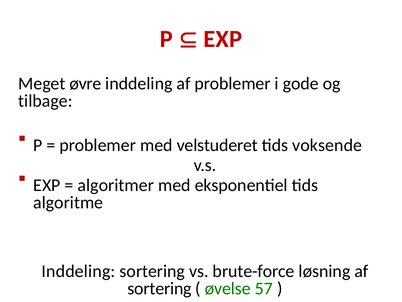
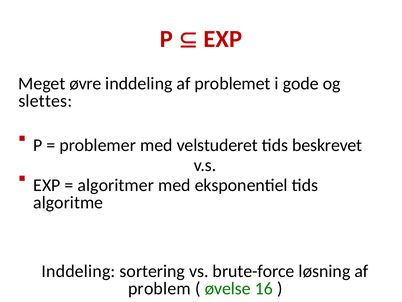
af problemer: problemer -> problemet
tilbage: tilbage -> slettes
voksende: voksende -> beskrevet
sortering at (160, 288): sortering -> problem
57: 57 -> 16
